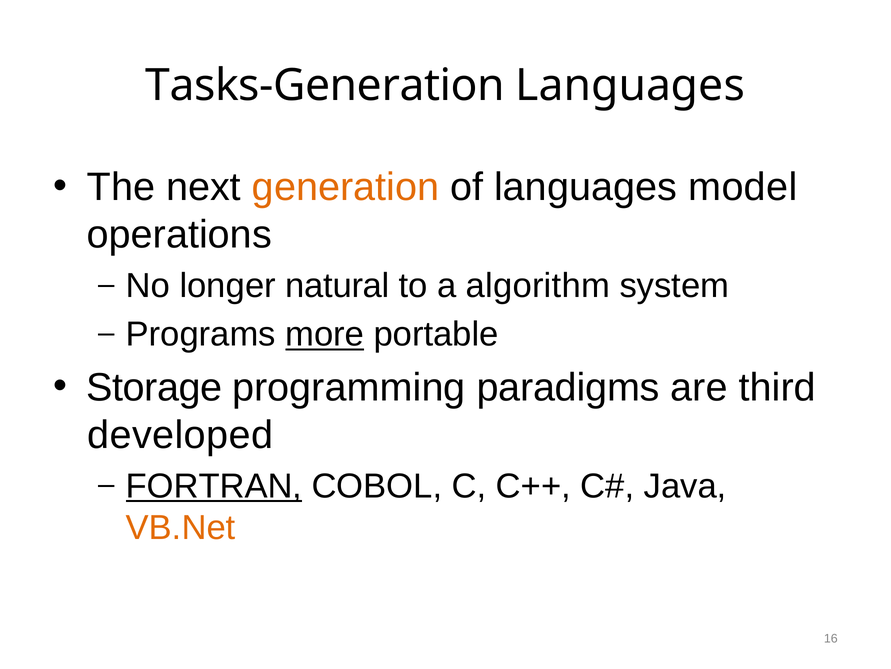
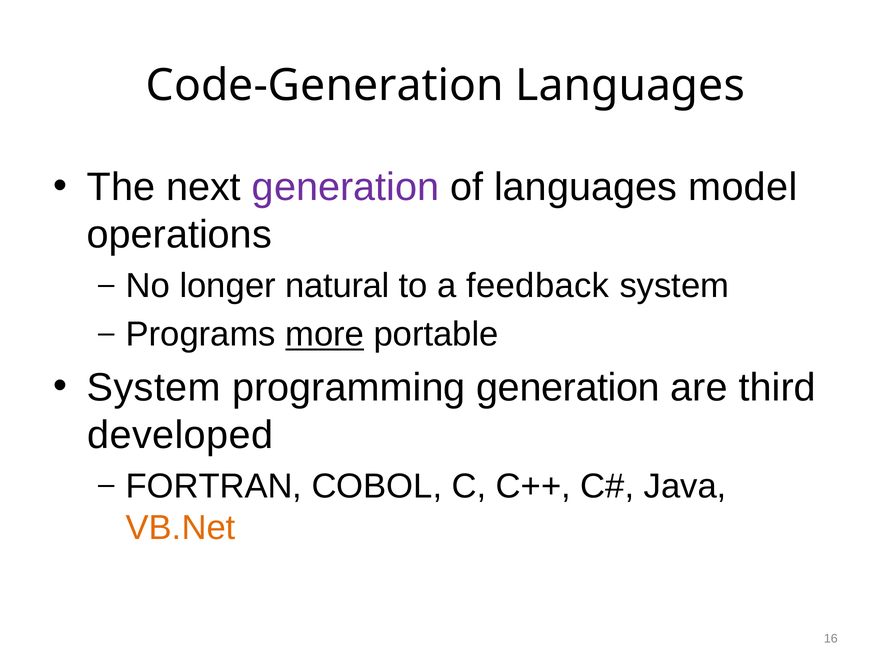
Tasks-Generation: Tasks-Generation -> Code-Generation
generation at (346, 187) colour: orange -> purple
algorithm: algorithm -> feedback
Storage at (154, 387): Storage -> System
programming paradigms: paradigms -> generation
FORTRAN underline: present -> none
